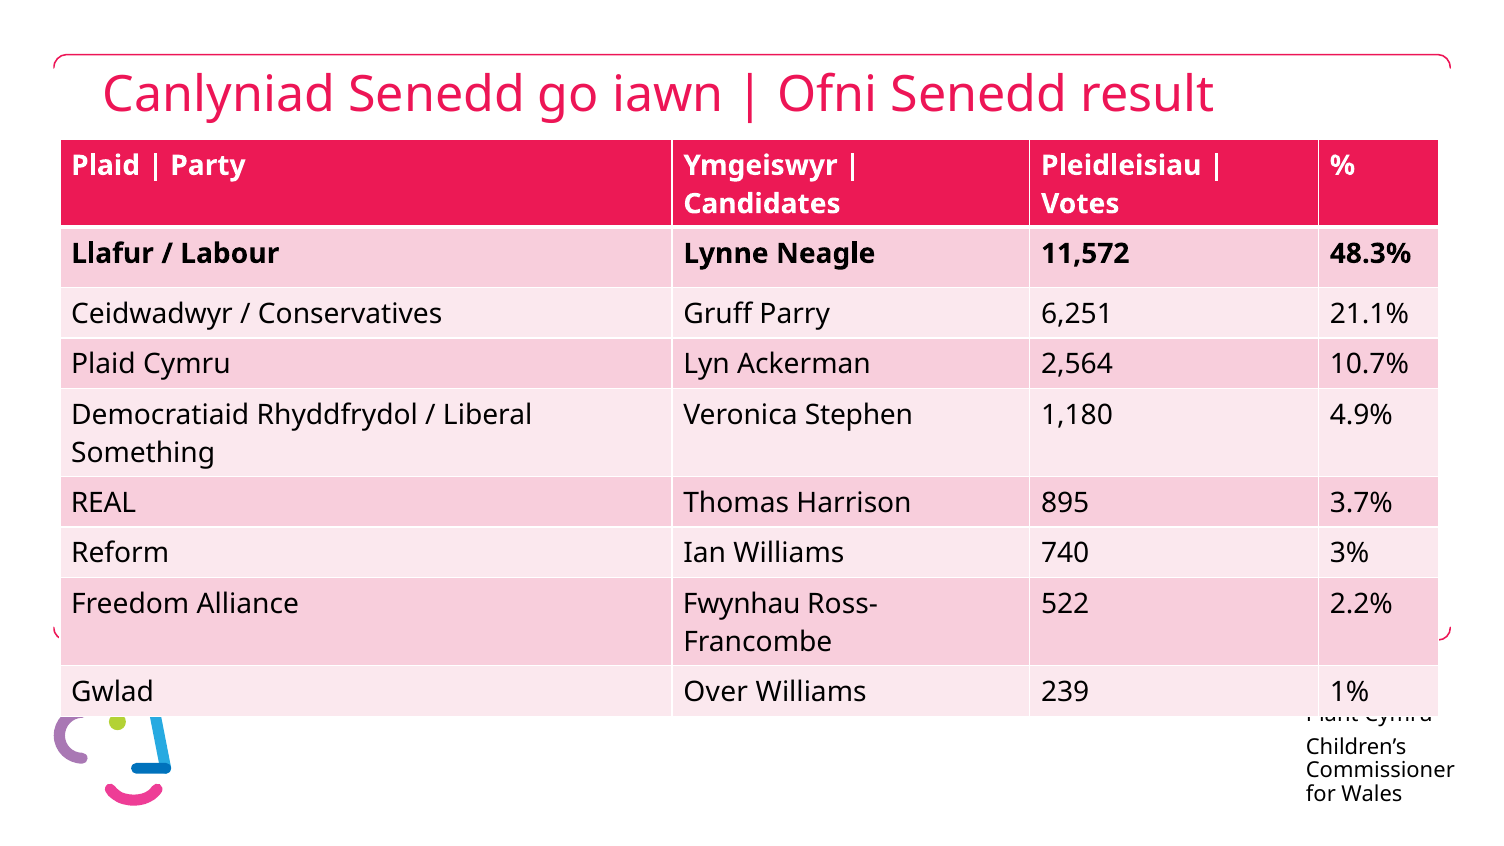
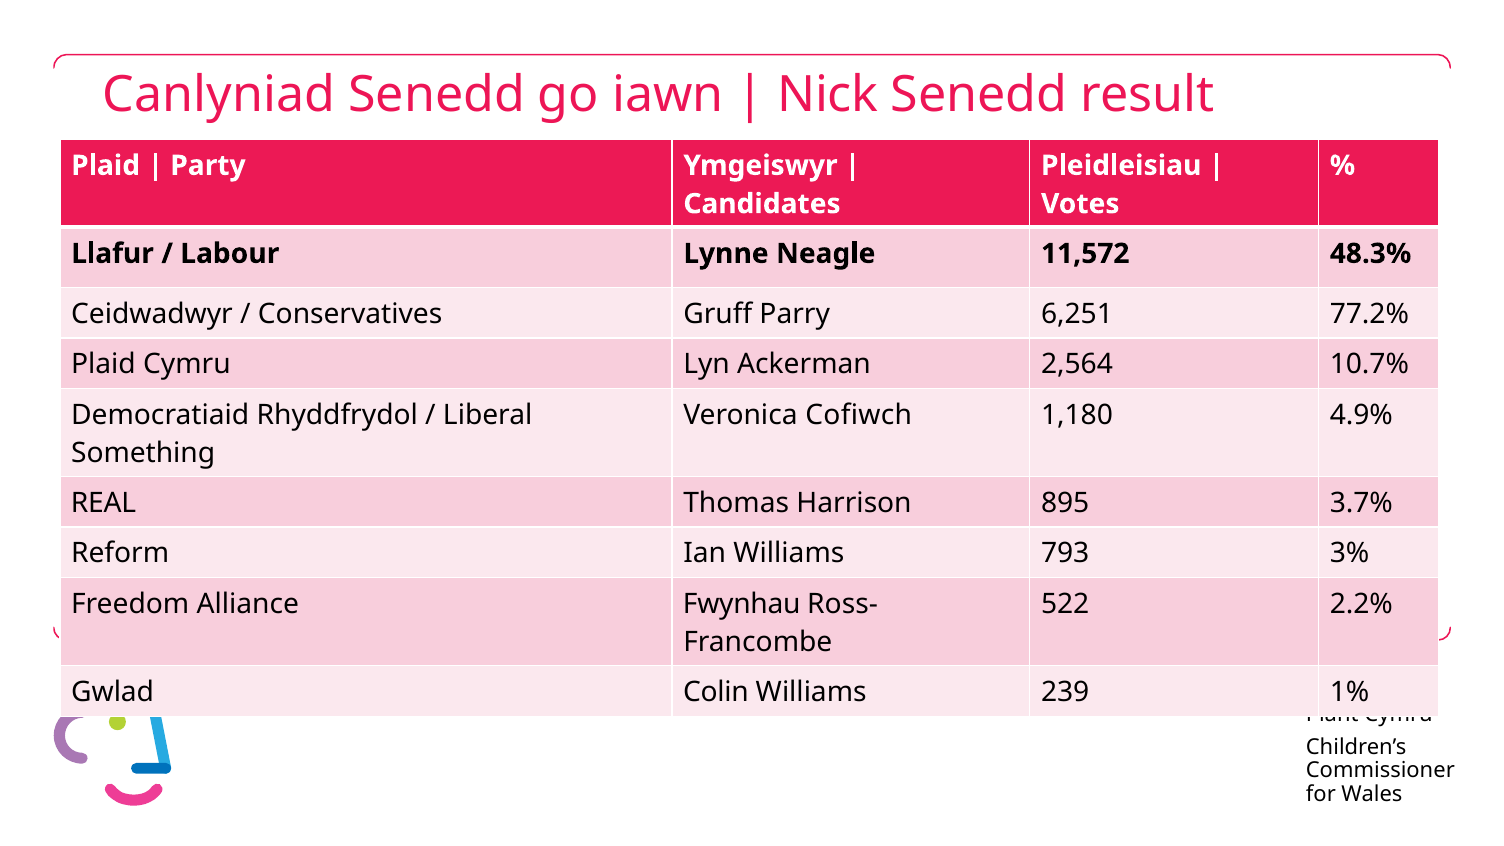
Ofni: Ofni -> Nick
21.1%: 21.1% -> 77.2%
Stephen: Stephen -> Cofiwch
740: 740 -> 793
Over: Over -> Colin
